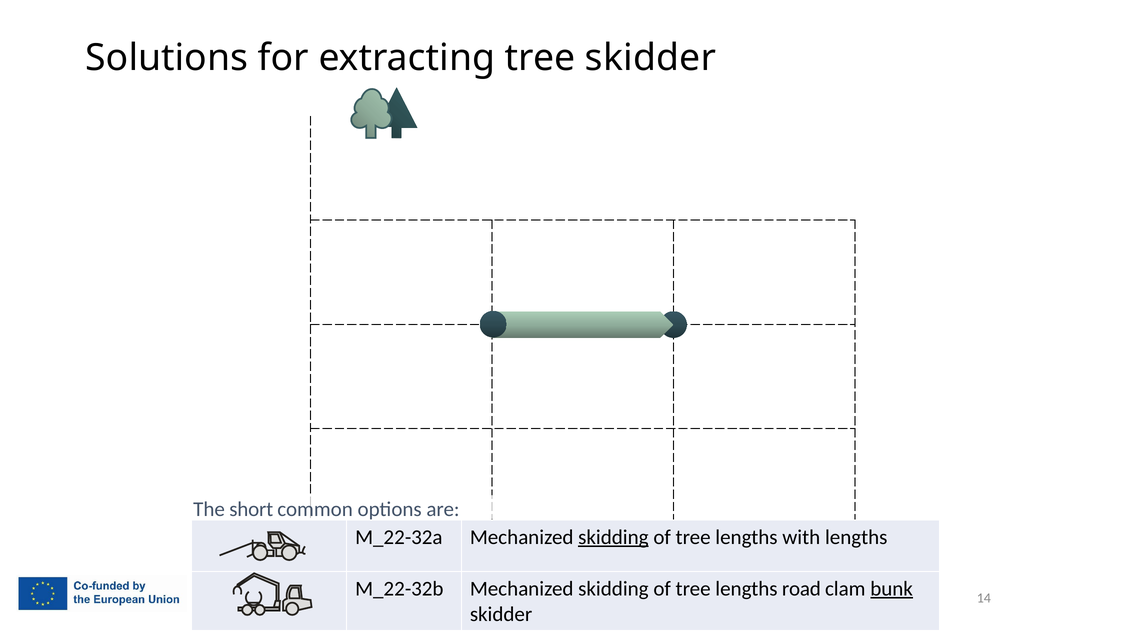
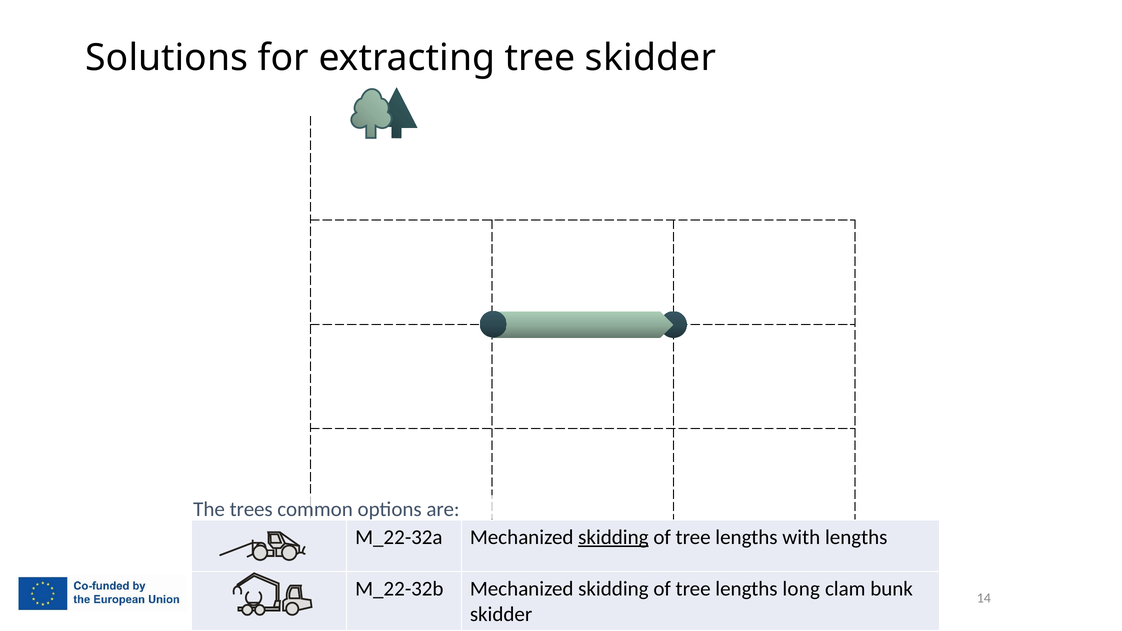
short: short -> trees
road: road -> long
bunk underline: present -> none
